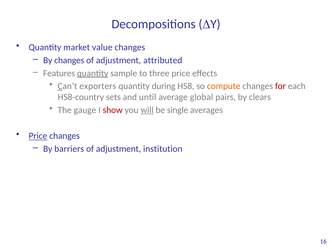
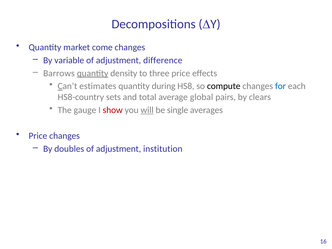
value: value -> come
By changes: changes -> variable
attributed: attributed -> difference
Features: Features -> Barrows
sample: sample -> density
exporters: exporters -> estimates
compute colour: orange -> black
for colour: red -> blue
until: until -> total
Price at (38, 136) underline: present -> none
barriers: barriers -> doubles
